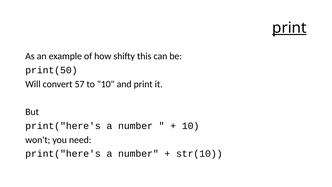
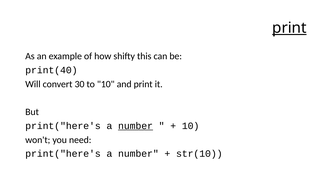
print(50: print(50 -> print(40
57: 57 -> 30
number at (136, 126) underline: none -> present
